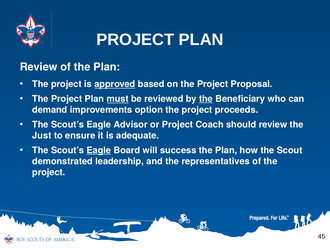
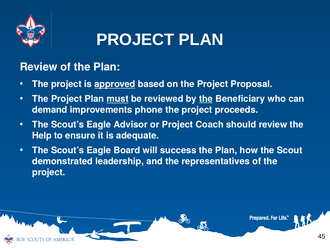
option: option -> phone
Just: Just -> Help
Eagle at (99, 150) underline: present -> none
